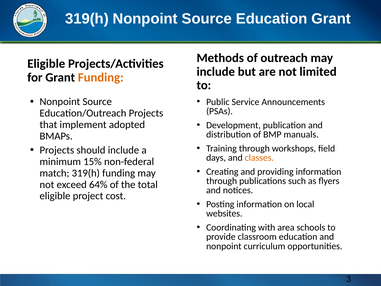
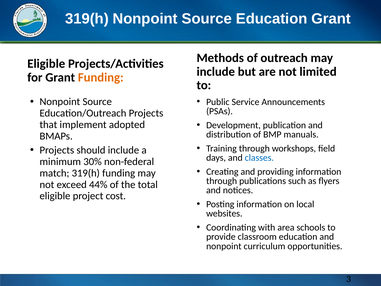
classes colour: orange -> blue
15%: 15% -> 30%
64%: 64% -> 44%
